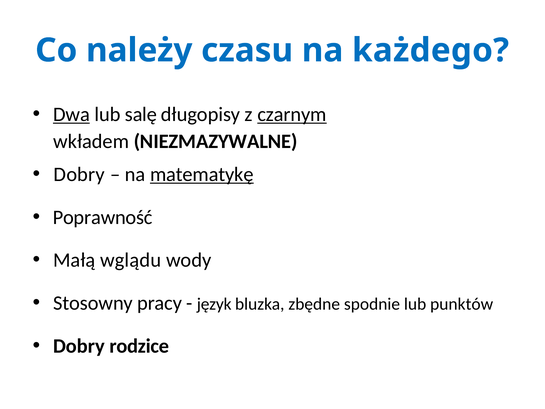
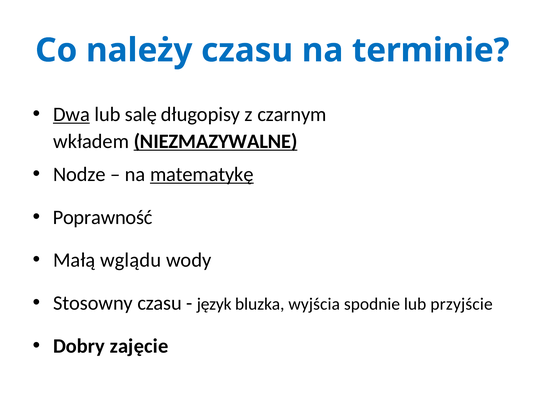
każdego: każdego -> terminie
czarnym underline: present -> none
NIEZMAZYWALNE underline: none -> present
Dobry at (79, 174): Dobry -> Nodze
Stosowny pracy: pracy -> czasu
zbędne: zbędne -> wyjścia
punktów: punktów -> przyjście
rodzice: rodzice -> zajęcie
